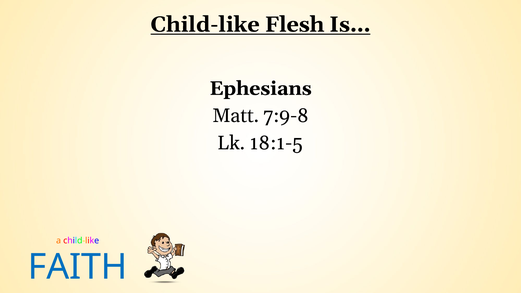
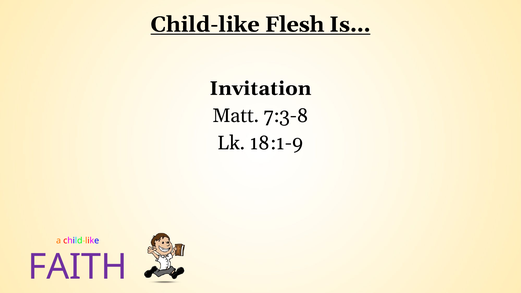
Ephesians: Ephesians -> Invitation
7:9-8: 7:9-8 -> 7:3-8
18:1-5: 18:1-5 -> 18:1-9
FAITH colour: blue -> purple
